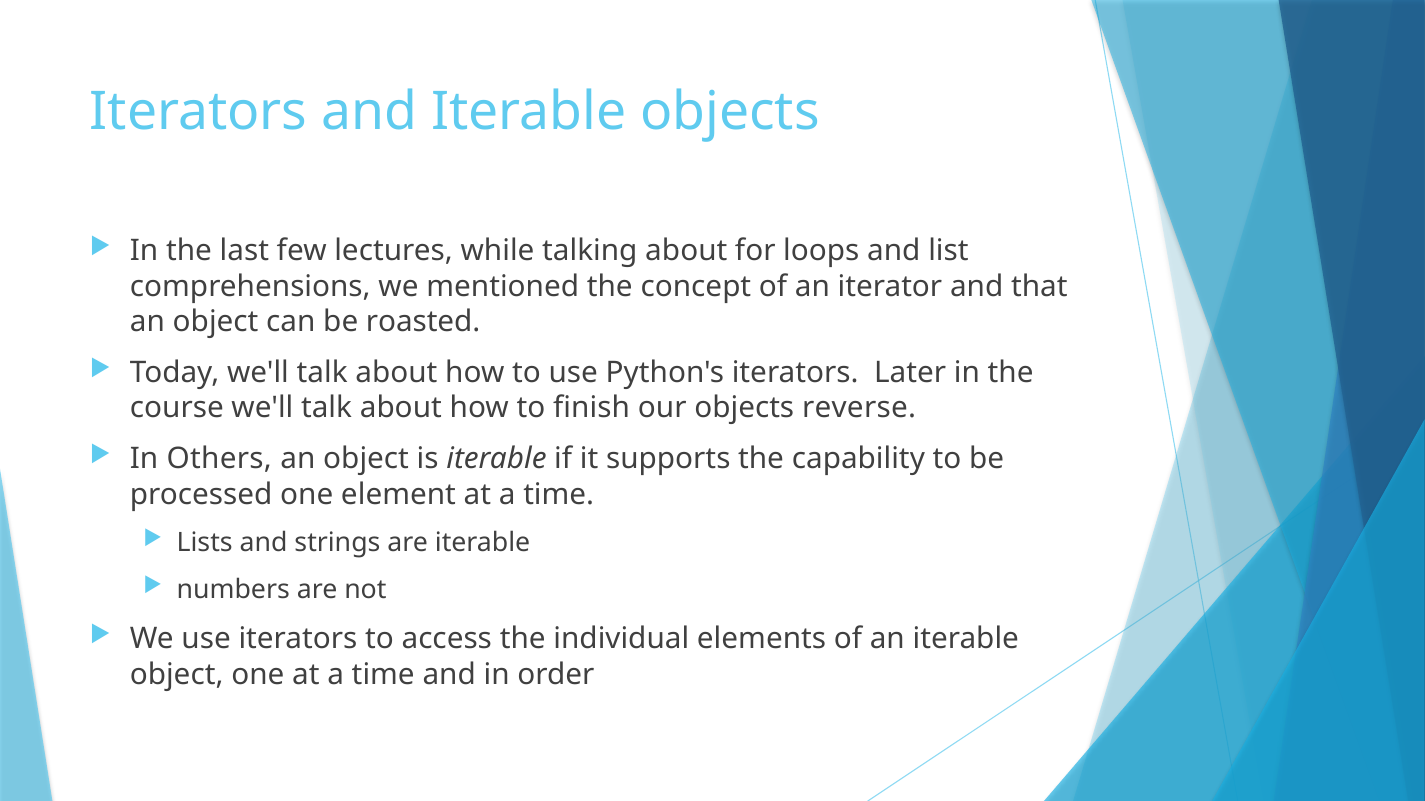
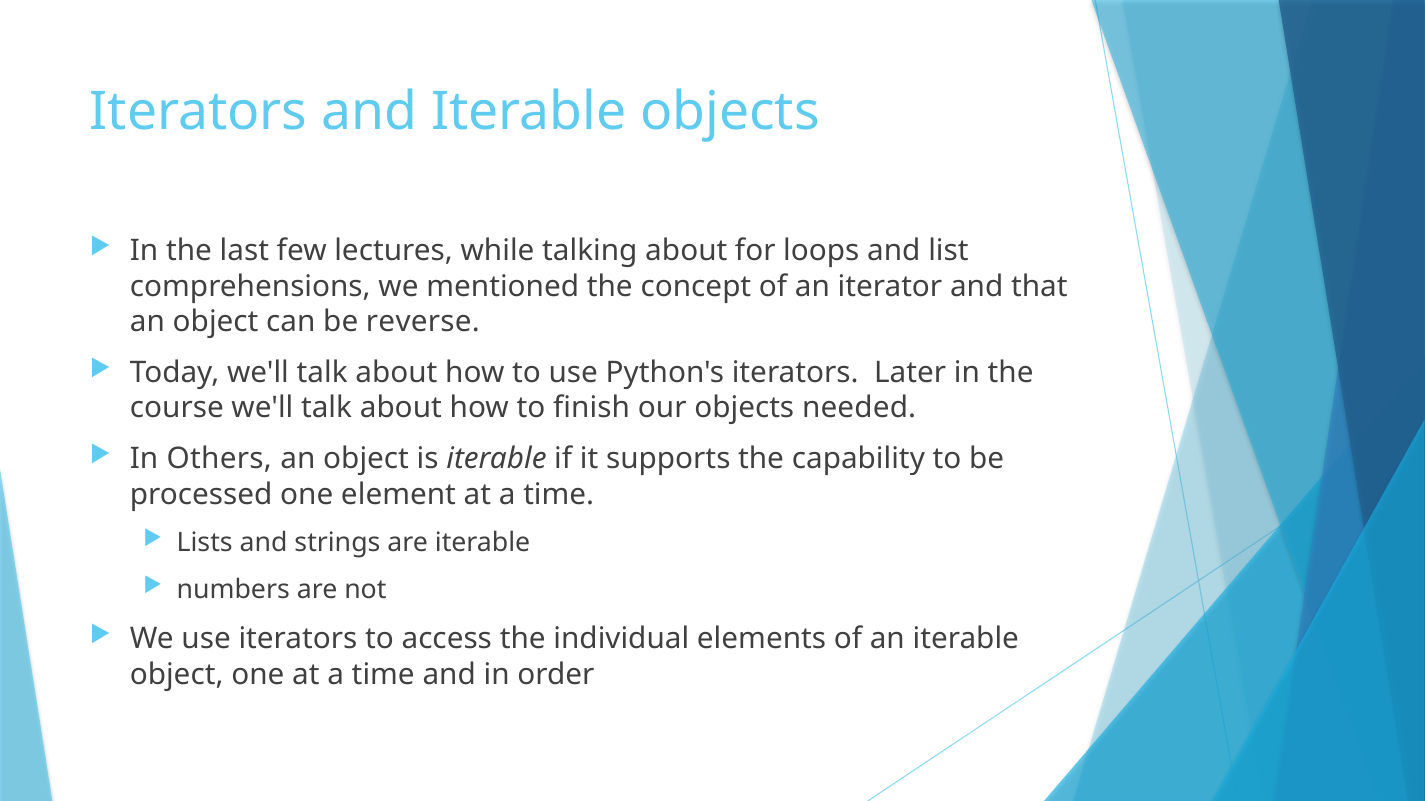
roasted: roasted -> reverse
reverse: reverse -> needed
